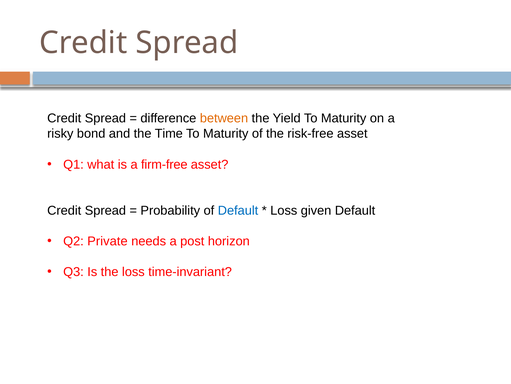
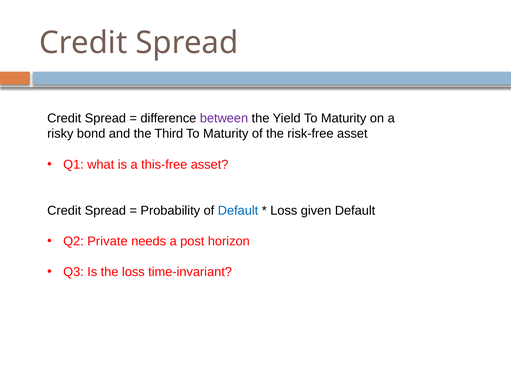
between colour: orange -> purple
Time: Time -> Third
firm-free: firm-free -> this-free
